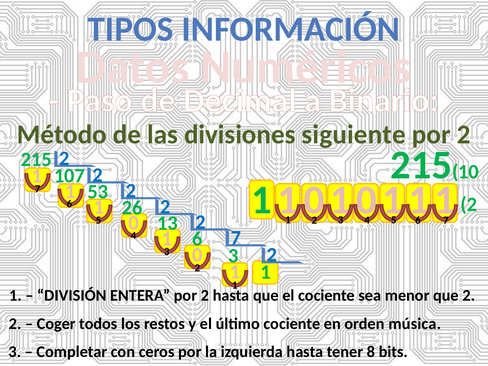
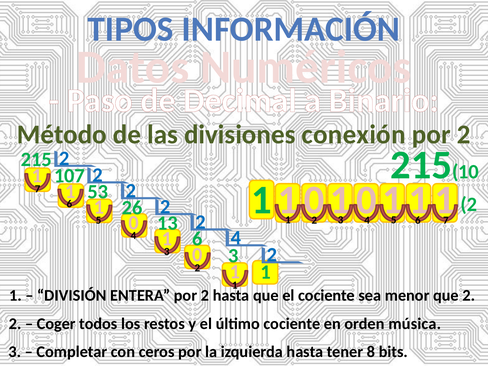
siguiente: siguiente -> conexión
7 at (236, 238): 7 -> 4
